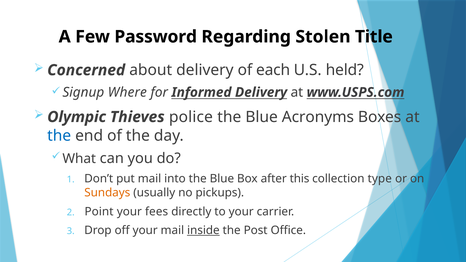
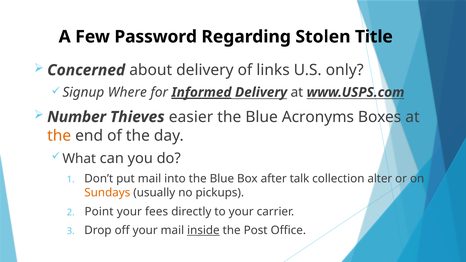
each: each -> links
held: held -> only
Informed underline: none -> present
Olympic: Olympic -> Number
police: police -> easier
the at (59, 136) colour: blue -> orange
this: this -> talk
type: type -> alter
